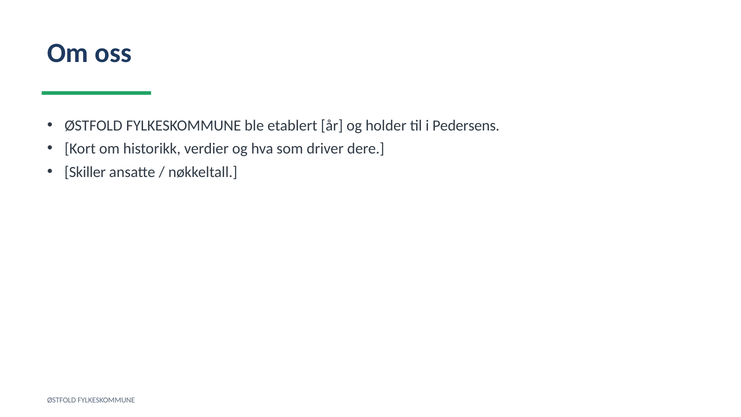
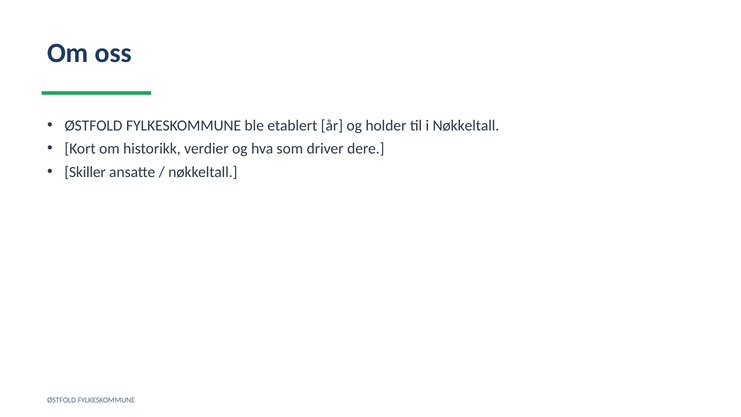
i Pedersens: Pedersens -> Nøkkeltall
